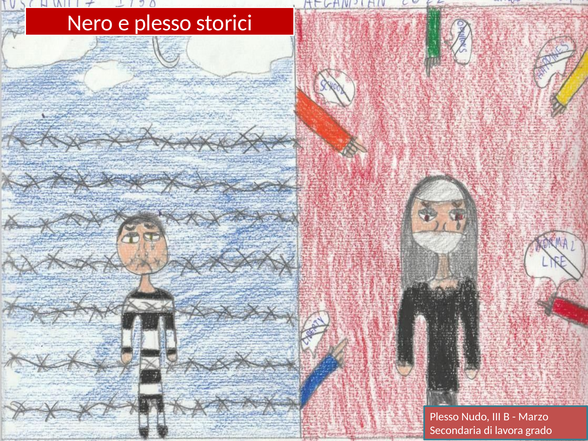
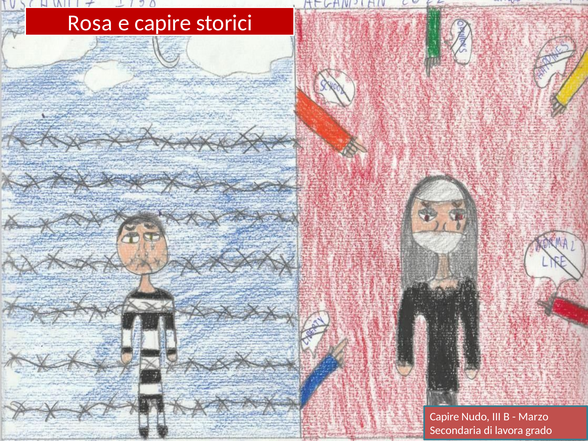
Nero: Nero -> Rosa
e plesso: plesso -> capire
Plesso at (444, 417): Plesso -> Capire
